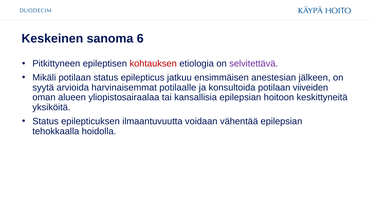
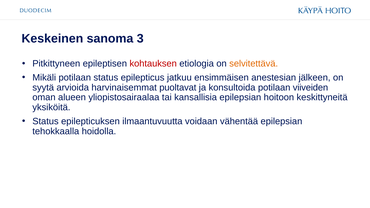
6: 6 -> 3
selvitettävä colour: purple -> orange
potilaalle: potilaalle -> puoltavat
